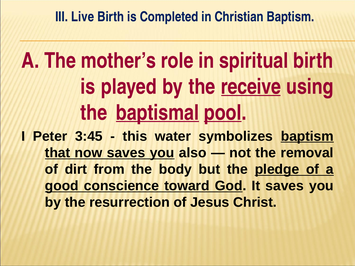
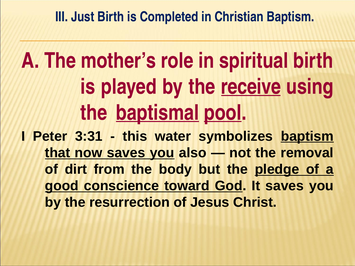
Live: Live -> Just
3:45: 3:45 -> 3:31
